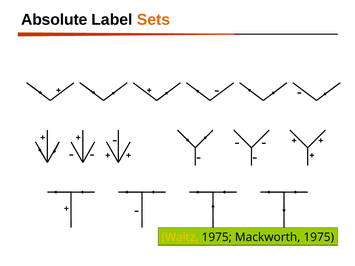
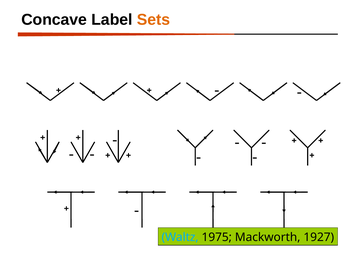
Absolute: Absolute -> Concave
Waltz colour: yellow -> light blue
Mackworth 1975: 1975 -> 1927
